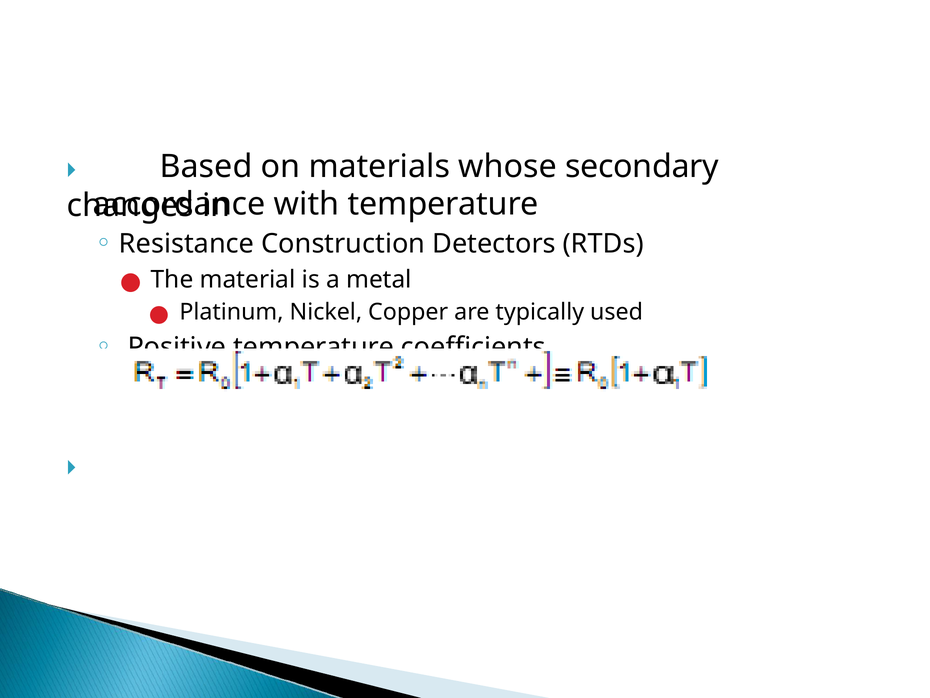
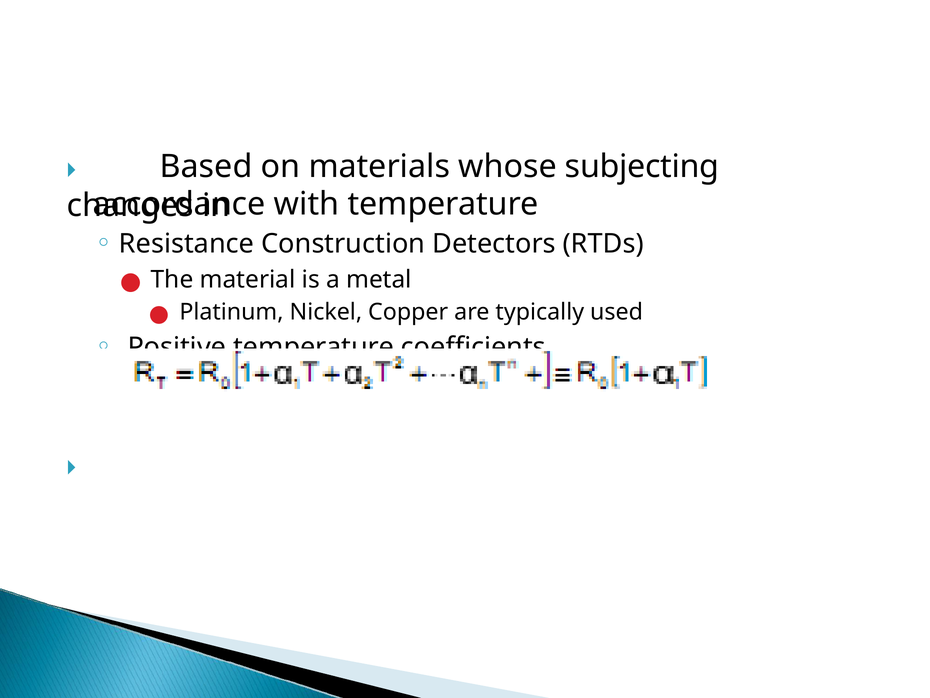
secondary: secondary -> subjecting
